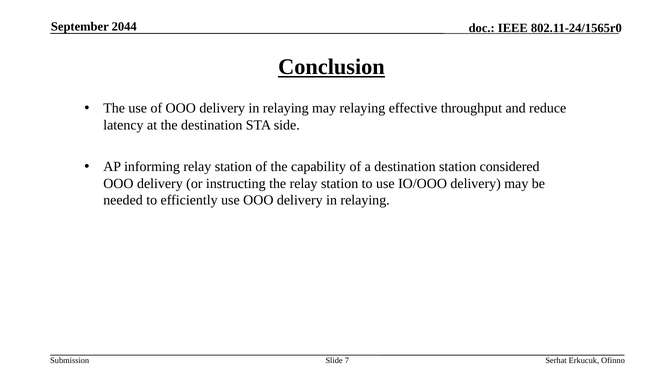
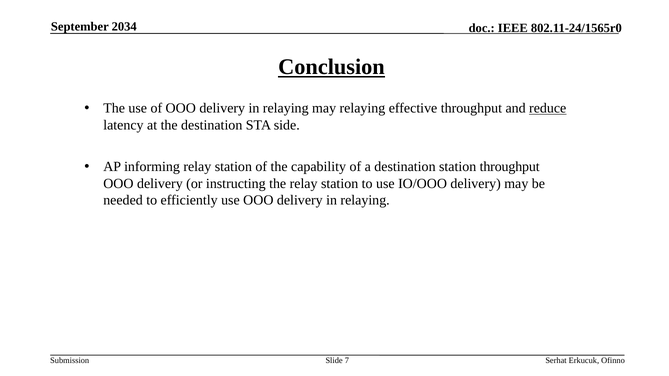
2044: 2044 -> 2034
reduce underline: none -> present
station considered: considered -> throughput
